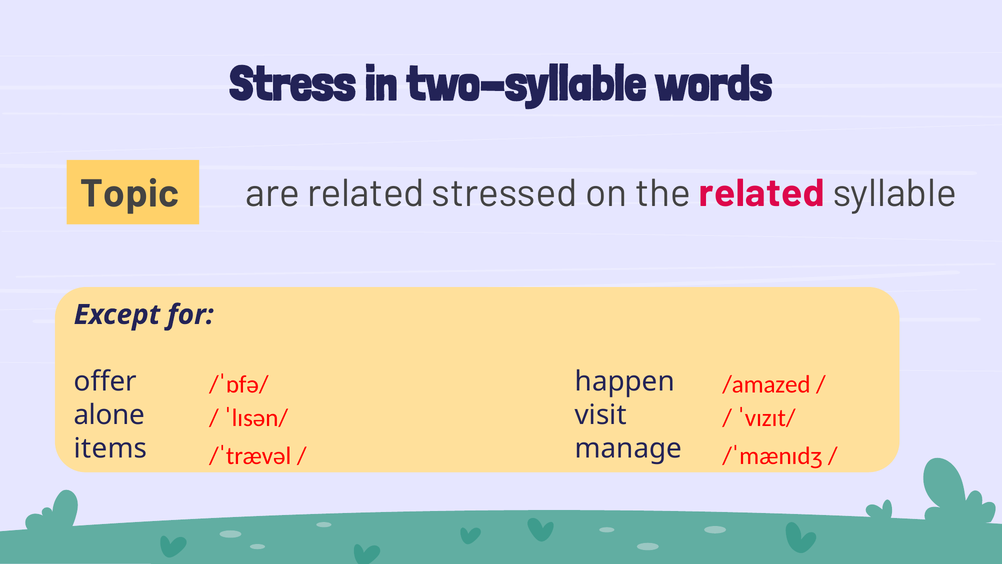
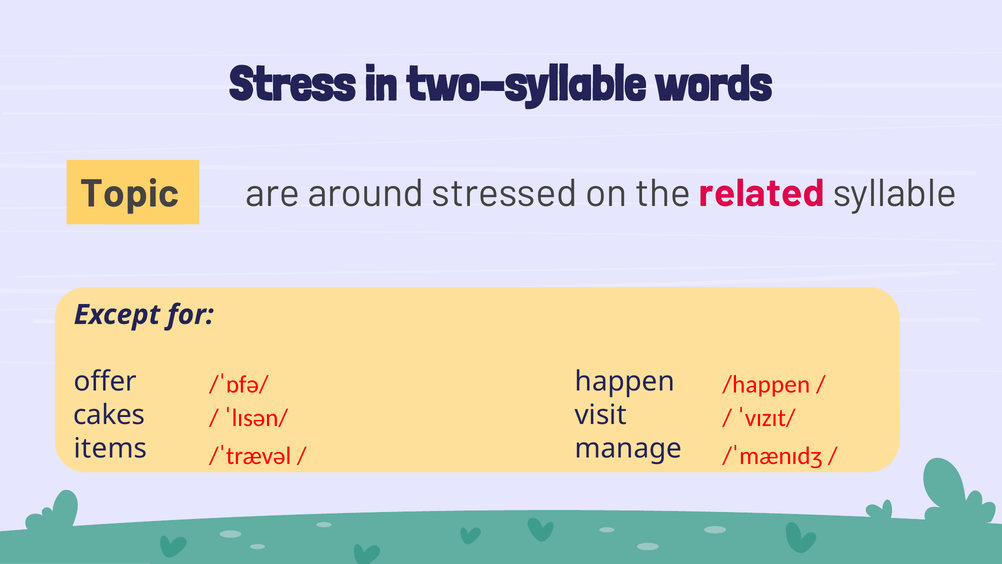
are related: related -> around
/amazed: /amazed -> /happen
alone: alone -> cakes
